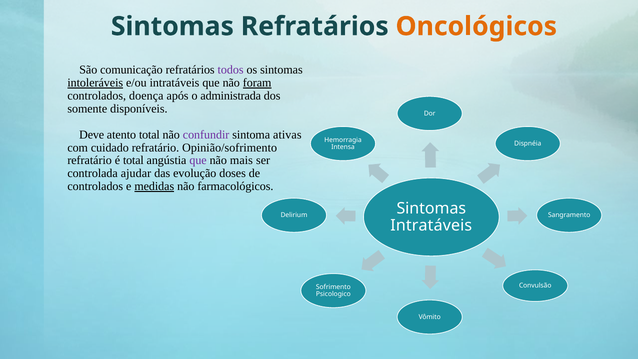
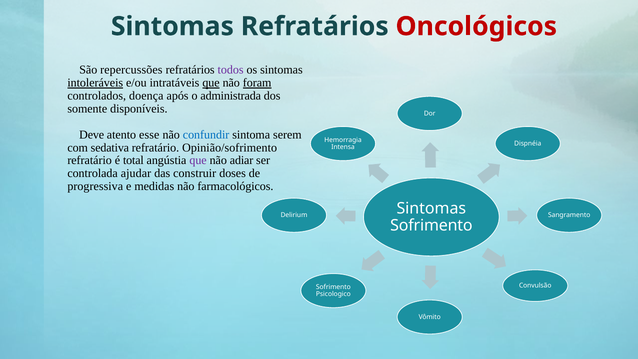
Oncológicos colour: orange -> red
comunicação: comunicação -> repercussões
que at (211, 83) underline: none -> present
atento total: total -> esse
confundir colour: purple -> blue
ativas: ativas -> serem
cuidado: cuidado -> sedativa
mais: mais -> adiar
evolução: evolução -> construir
controlados at (95, 186): controlados -> progressiva
medidas underline: present -> none
Intratáveis at (431, 225): Intratáveis -> Sofrimento
